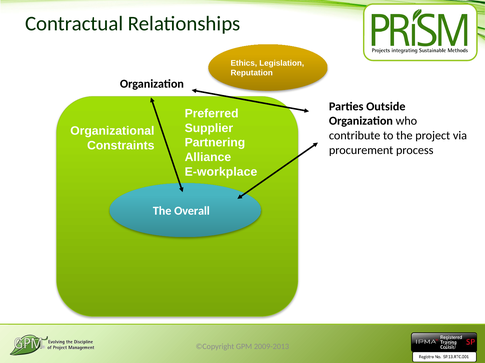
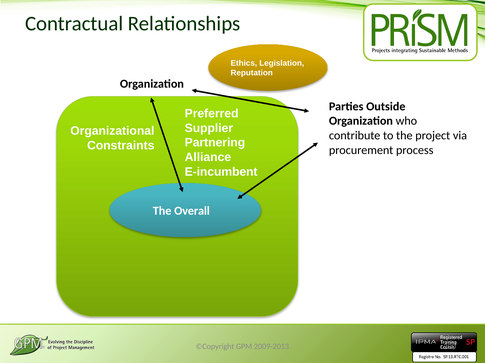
E-workplace: E-workplace -> E-incumbent
